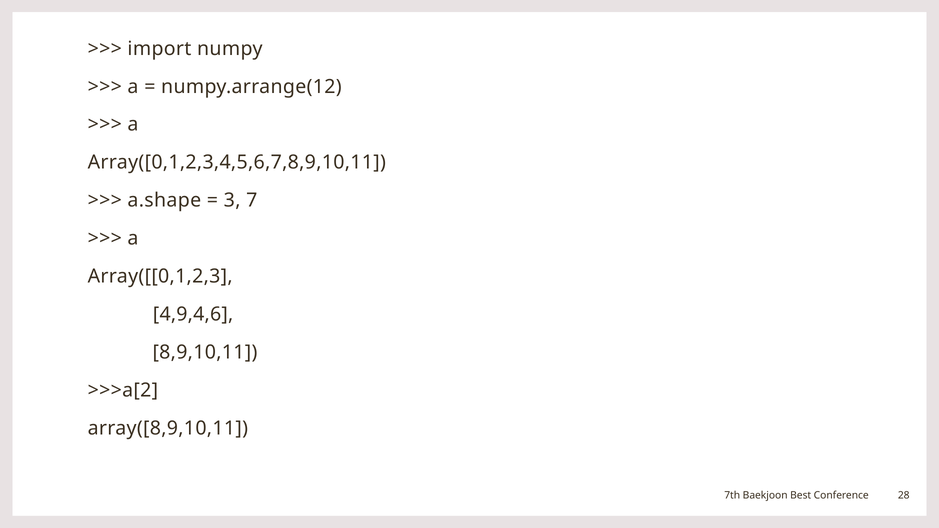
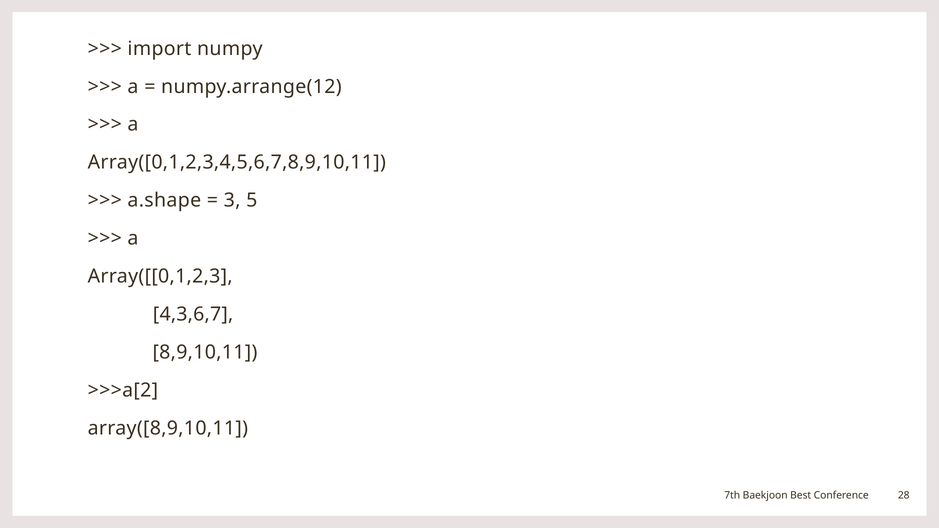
7: 7 -> 5
4,9,4,6: 4,9,4,6 -> 4,3,6,7
